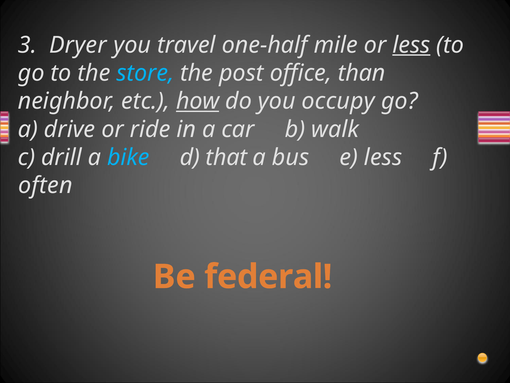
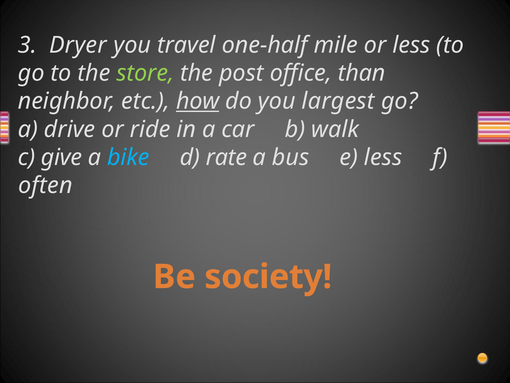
less at (411, 45) underline: present -> none
store colour: light blue -> light green
occupy: occupy -> largest
drill: drill -> give
that: that -> rate
federal: federal -> society
